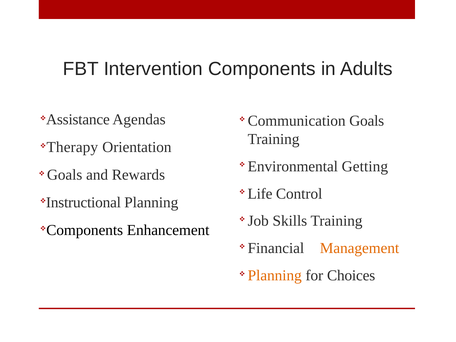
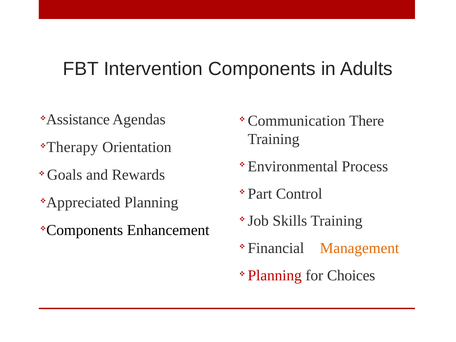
Communication Goals: Goals -> There
Getting: Getting -> Process
Life: Life -> Part
Instructional: Instructional -> Appreciated
Planning at (275, 275) colour: orange -> red
